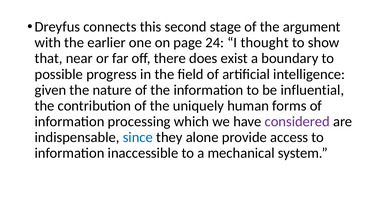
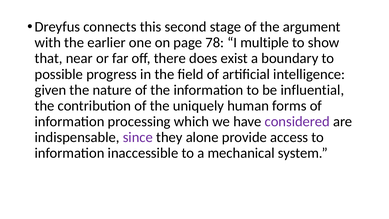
24: 24 -> 78
thought: thought -> multiple
since colour: blue -> purple
